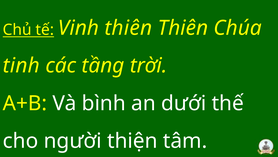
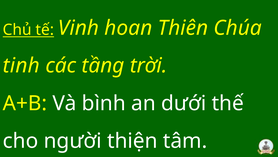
Vinh thiên: thiên -> hoan
